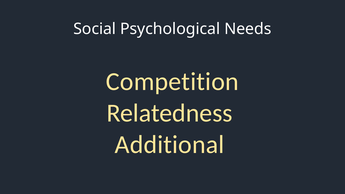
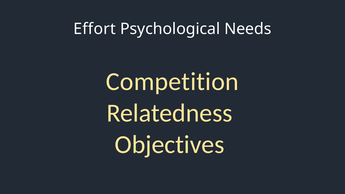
Social: Social -> Effort
Additional: Additional -> Objectives
